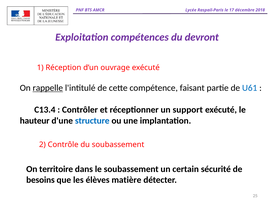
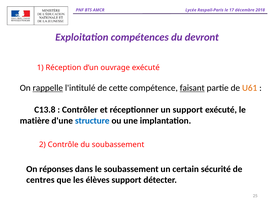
faisant underline: none -> present
U61 colour: blue -> orange
C13.4: C13.4 -> C13.8
hauteur: hauteur -> matière
territoire: territoire -> réponses
besoins: besoins -> centres
élèves matière: matière -> support
